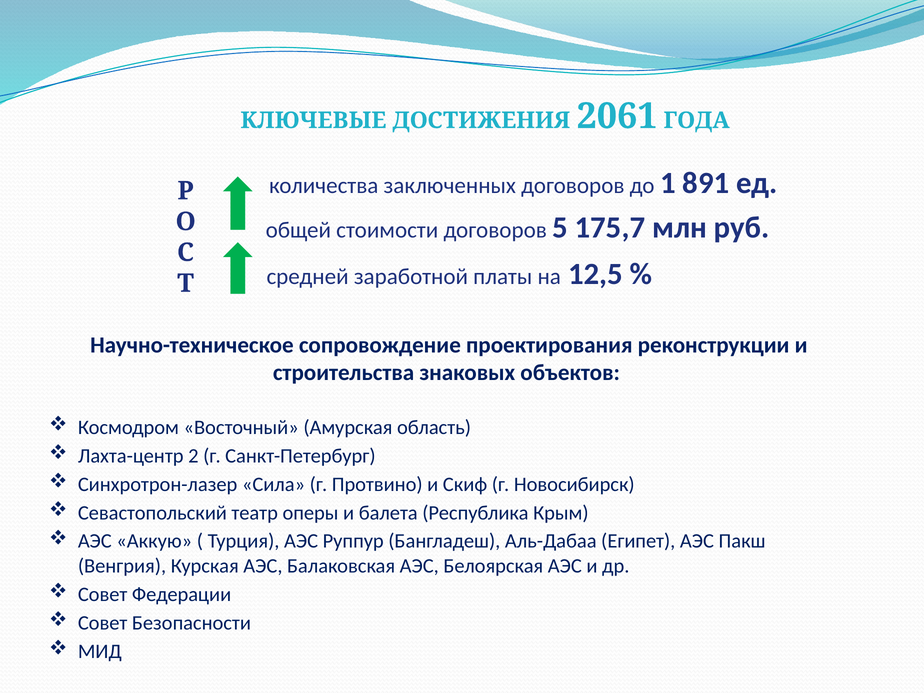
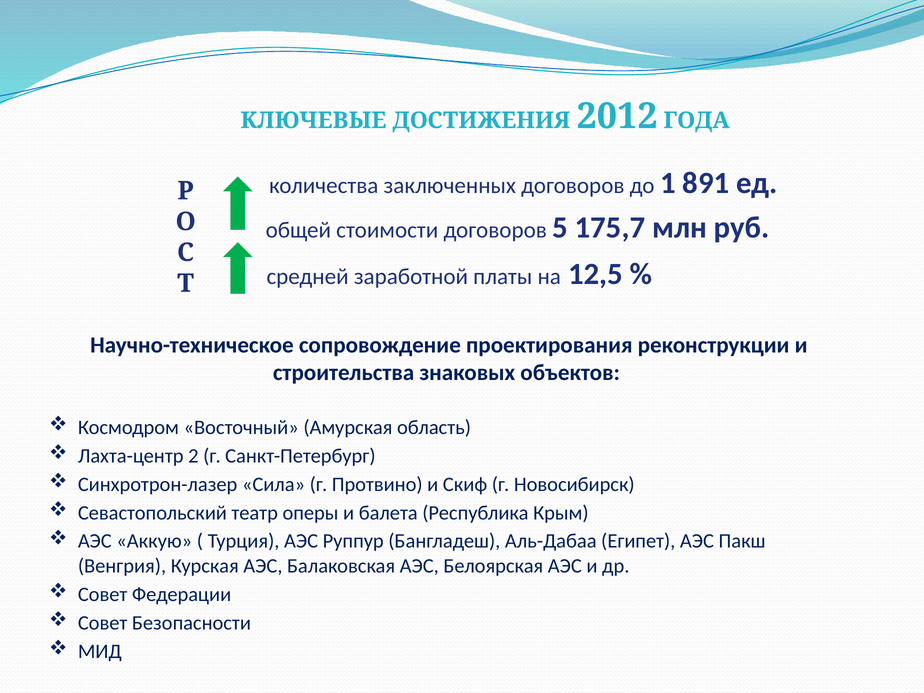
2061: 2061 -> 2012
